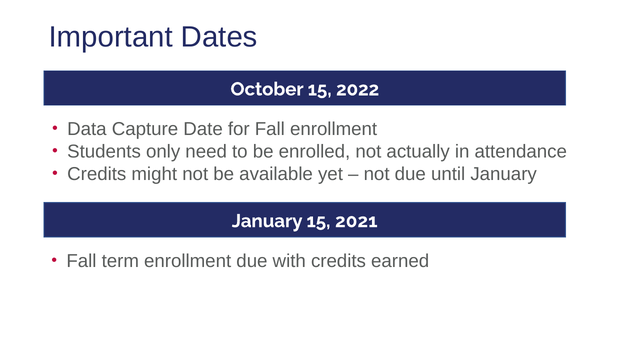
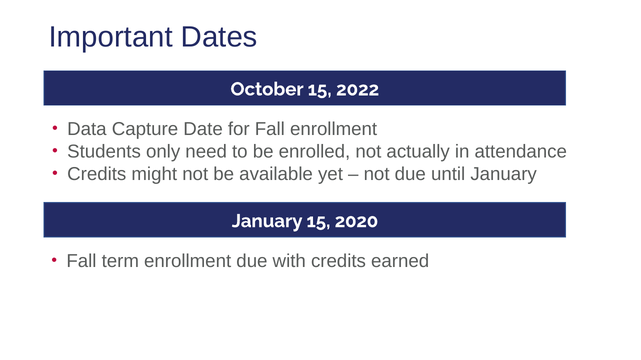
2021: 2021 -> 2020
